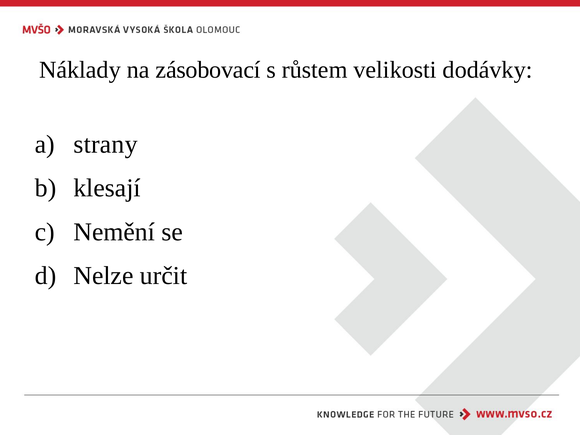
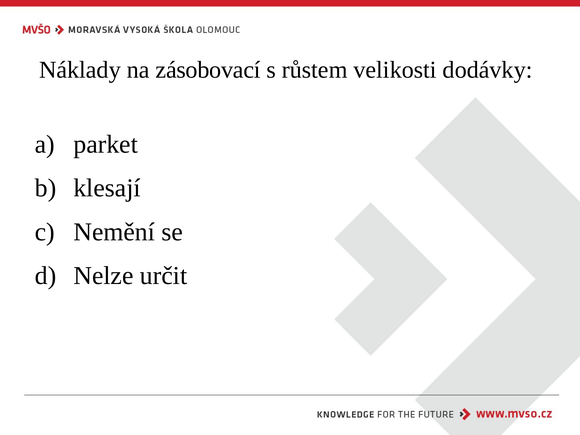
strany: strany -> parket
